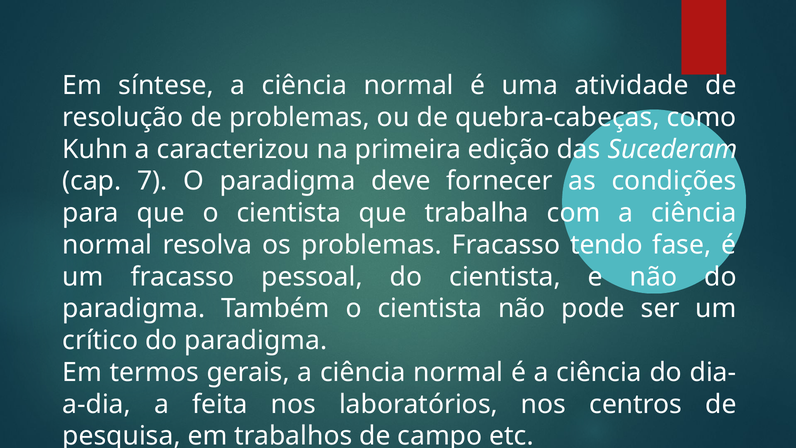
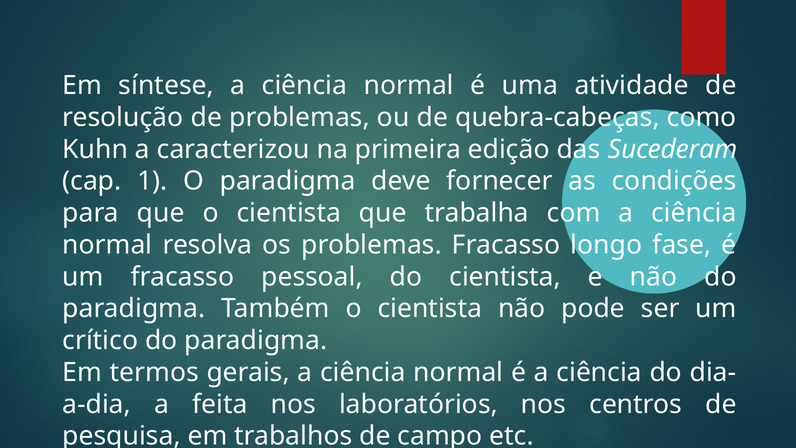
7: 7 -> 1
tendo: tendo -> longo
